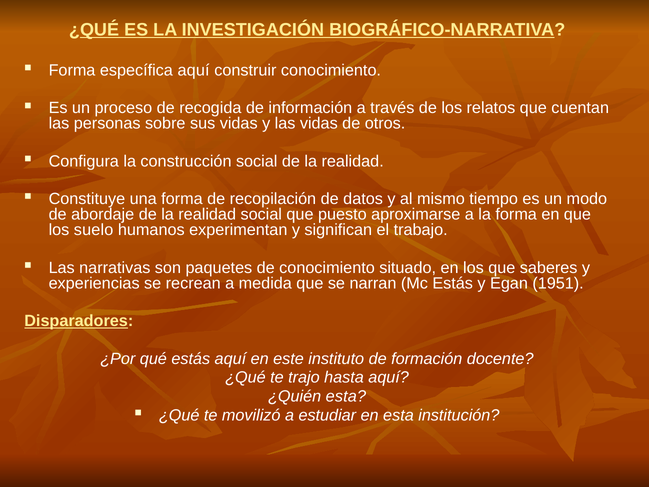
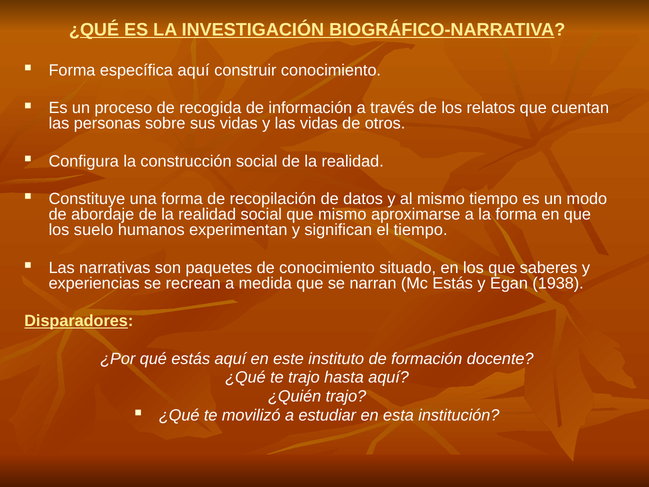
que puesto: puesto -> mismo
el trabajo: trabajo -> tiempo
1951: 1951 -> 1938
¿Quién esta: esta -> trajo
